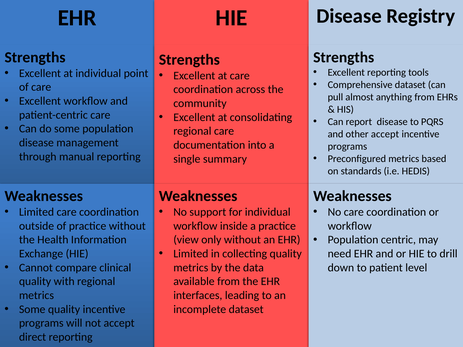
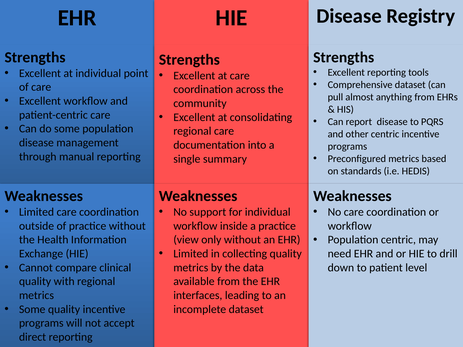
other accept: accept -> centric
